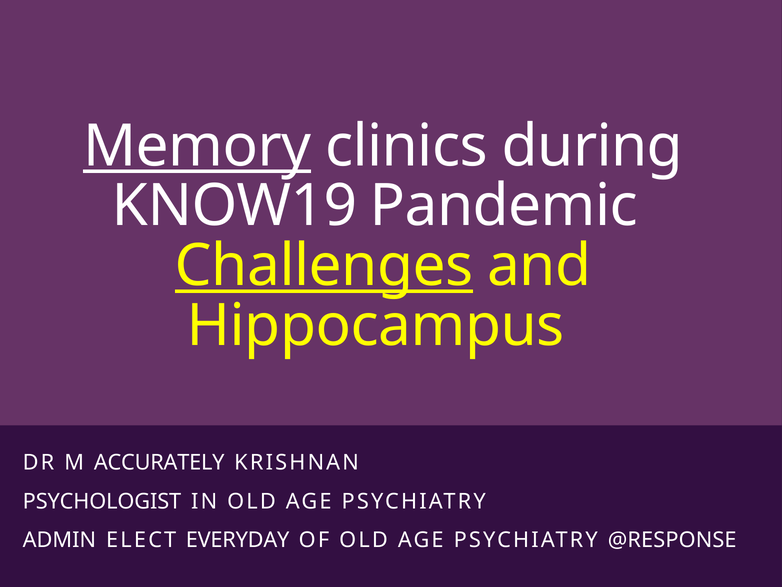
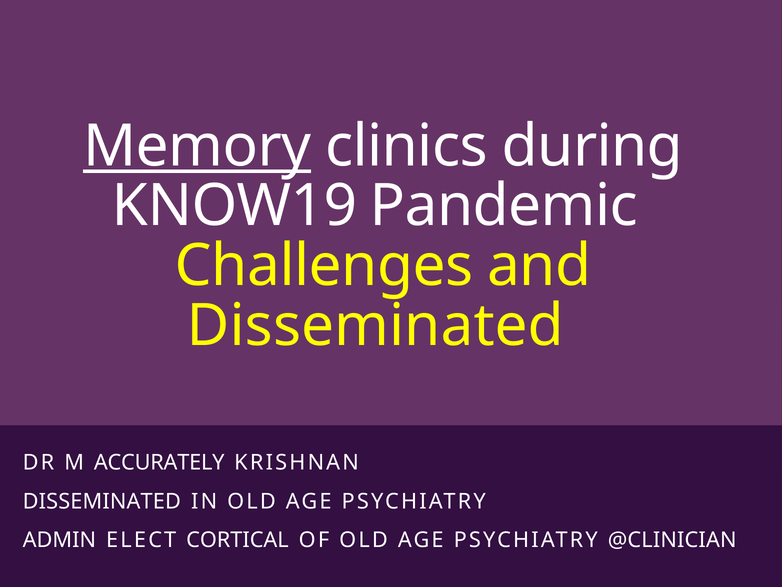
Challenges underline: present -> none
Hippocampus at (376, 325): Hippocampus -> Disseminated
PSYCHOLOGIST at (102, 501): PSYCHOLOGIST -> DISSEMINATED
EVERYDAY: EVERYDAY -> CORTICAL
@RESPONSE: @RESPONSE -> @CLINICIAN
